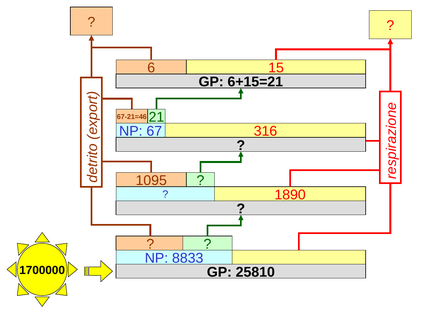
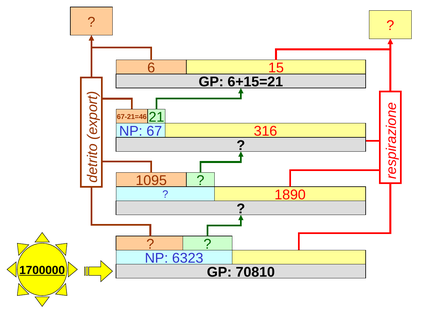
8833: 8833 -> 6323
1700000 underline: none -> present
25810: 25810 -> 70810
